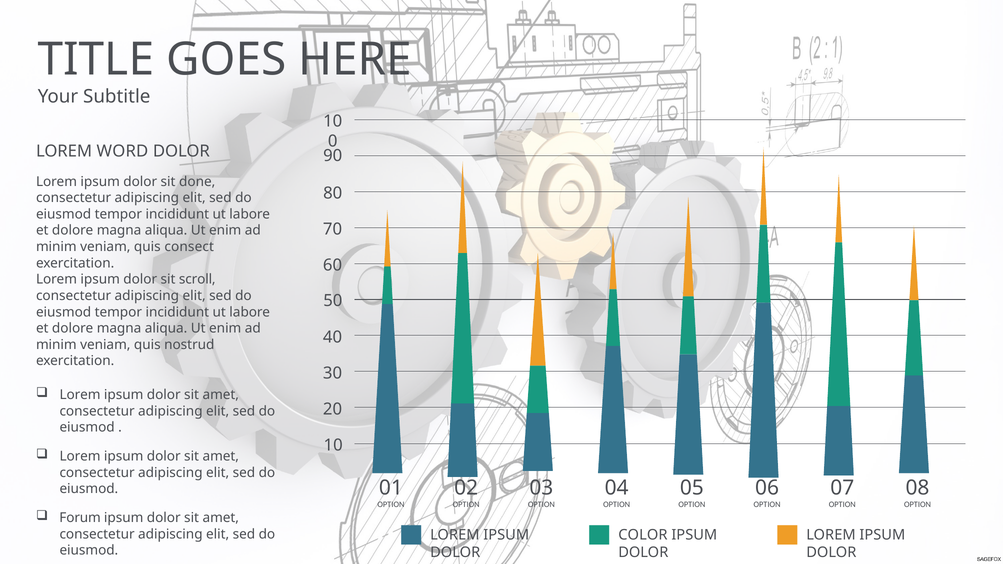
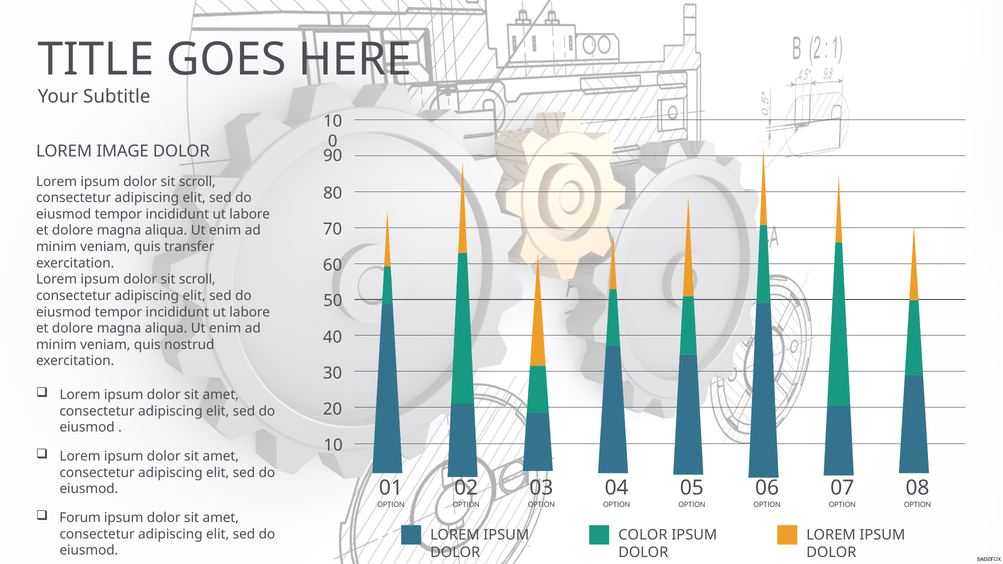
WORD: WORD -> IMAGE
done at (197, 182): done -> scroll
consect: consect -> transfer
